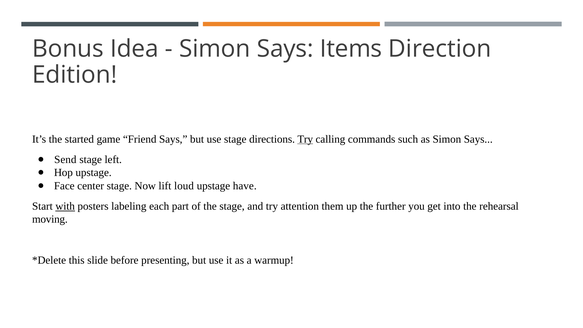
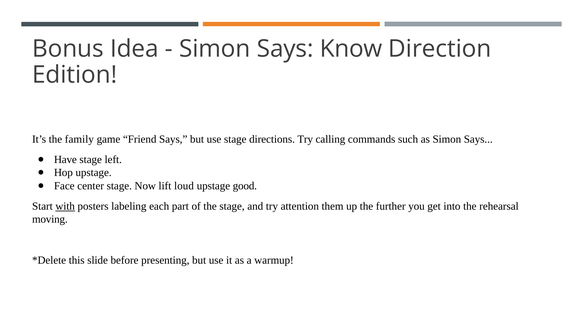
Items: Items -> Know
started: started -> family
Try at (305, 139) underline: present -> none
Send: Send -> Have
have: have -> good
